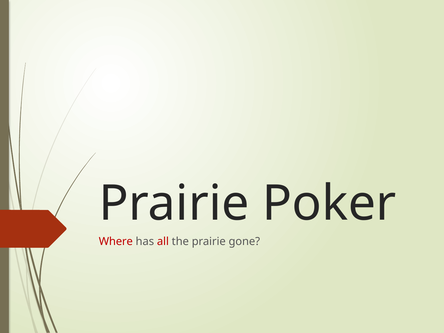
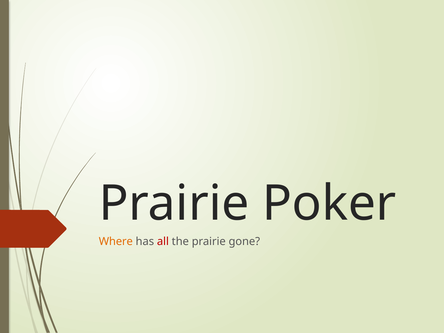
Where colour: red -> orange
